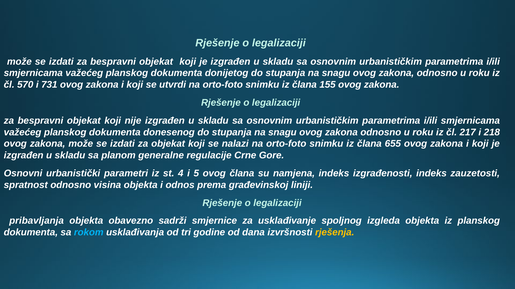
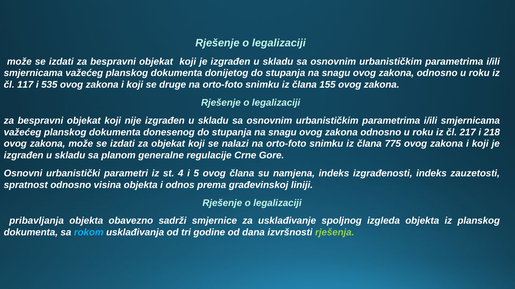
570: 570 -> 117
731: 731 -> 535
utvrdi: utvrdi -> druge
655: 655 -> 775
rješenja colour: yellow -> light green
